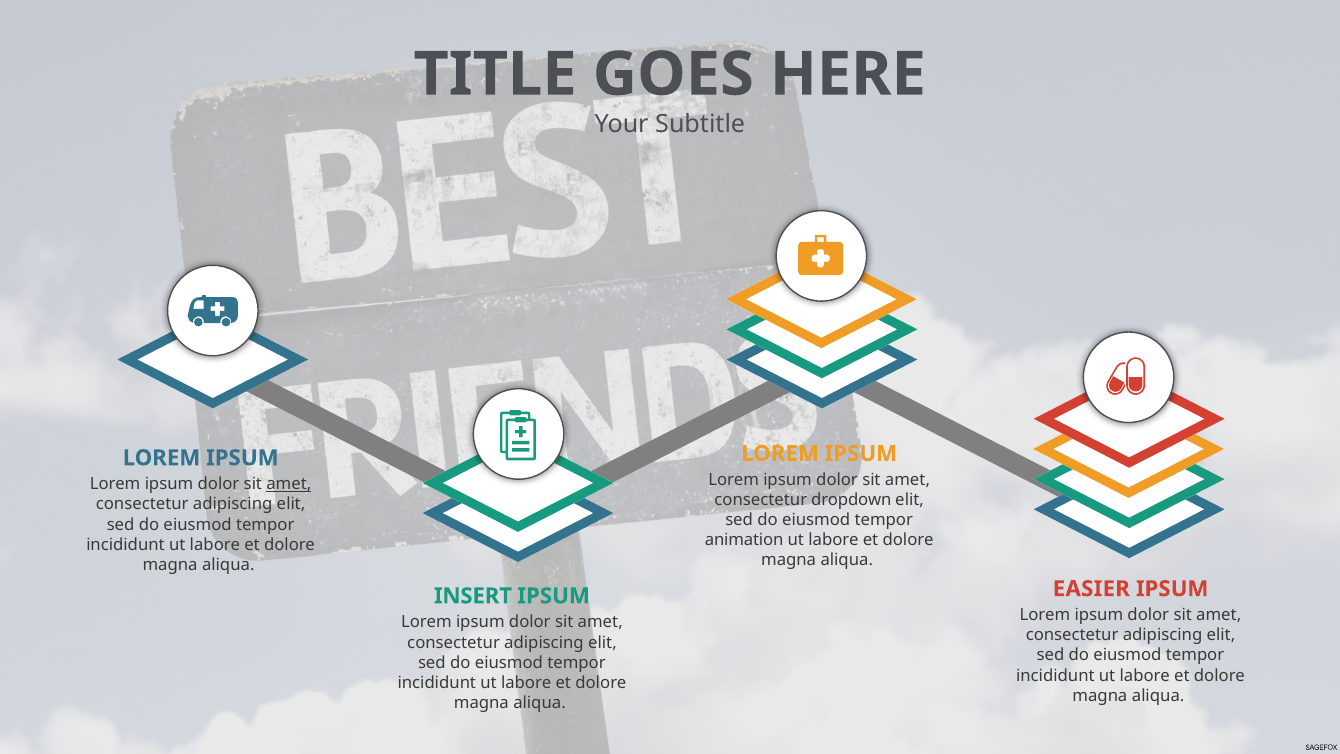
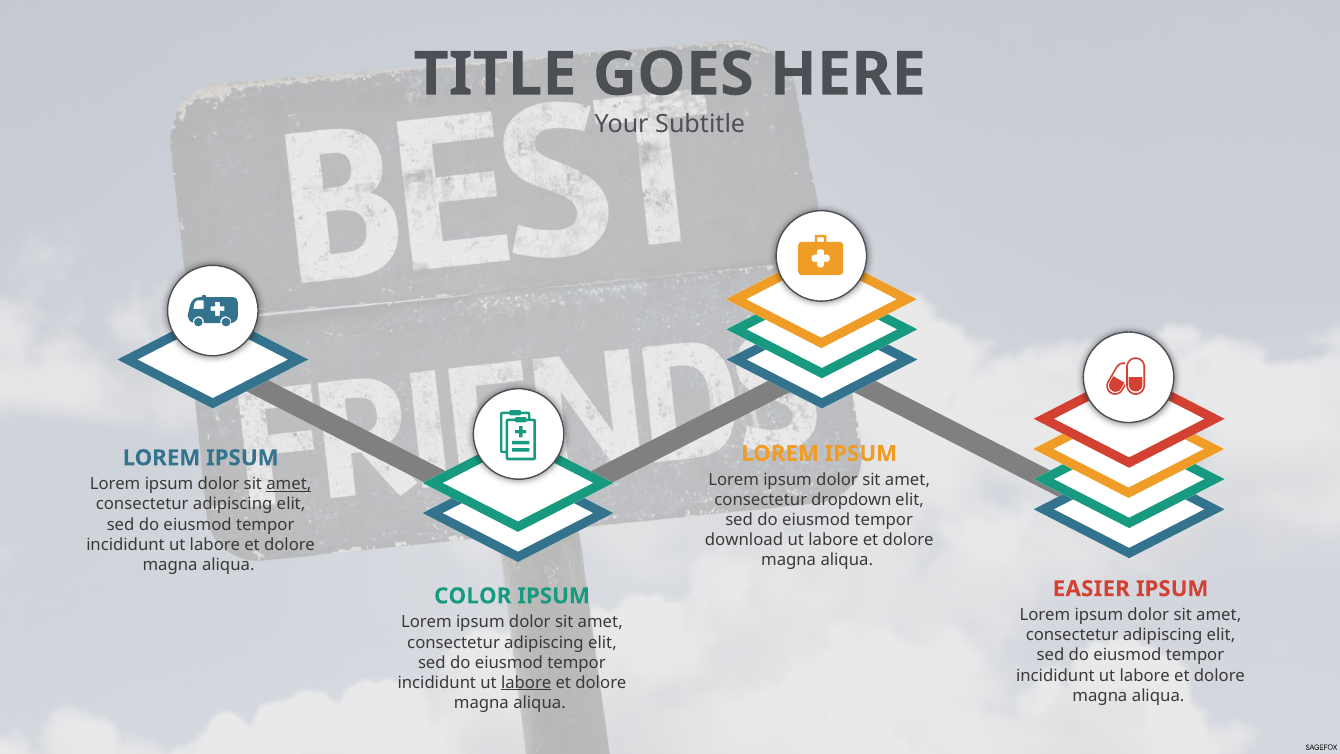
animation: animation -> download
INSERT: INSERT -> COLOR
labore at (526, 683) underline: none -> present
